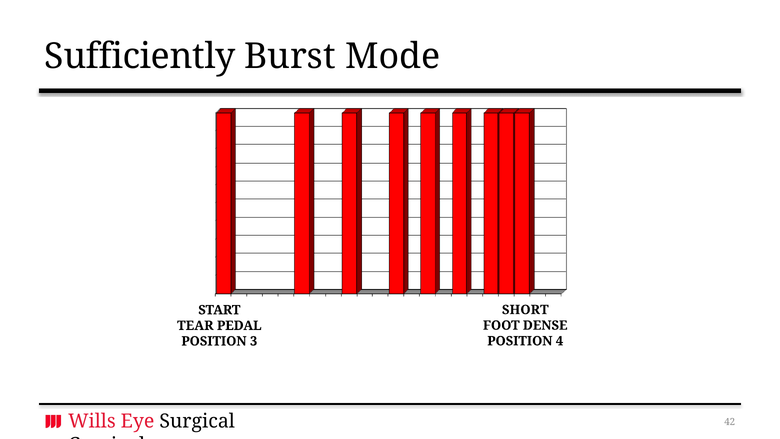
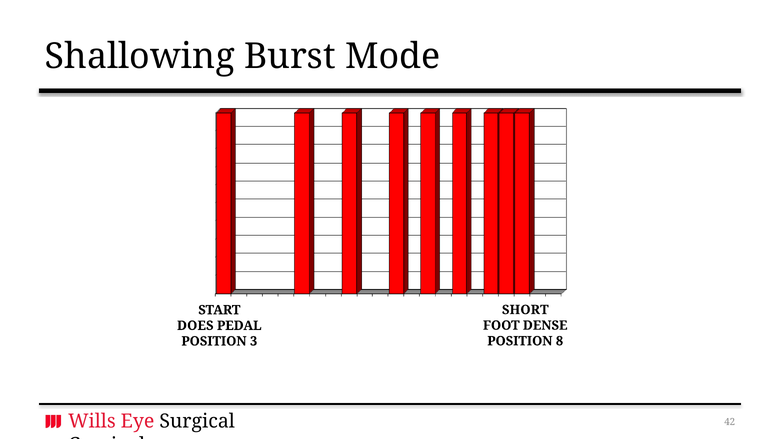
Sufficiently: Sufficiently -> Shallowing
TEAR: TEAR -> DOES
4: 4 -> 8
